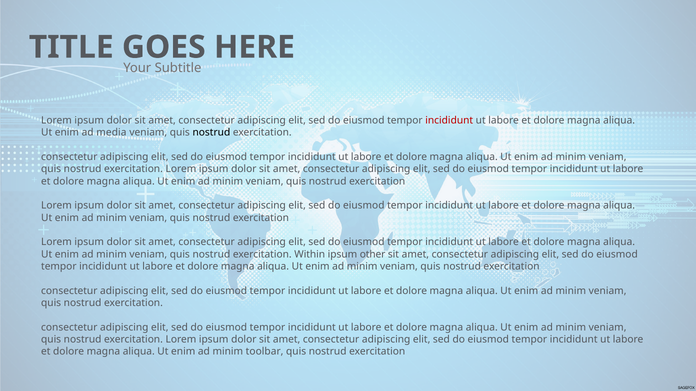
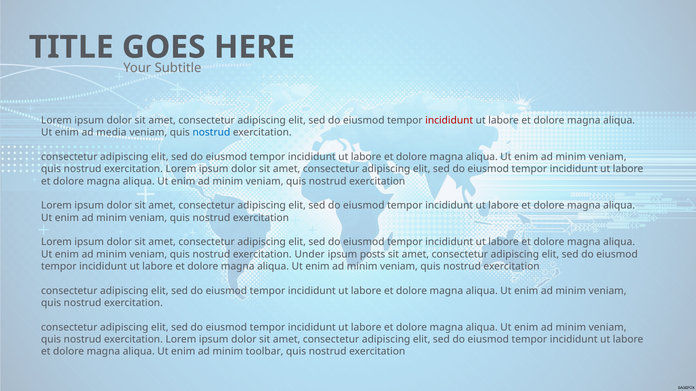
nostrud at (211, 133) colour: black -> blue
Within: Within -> Under
other: other -> posts
